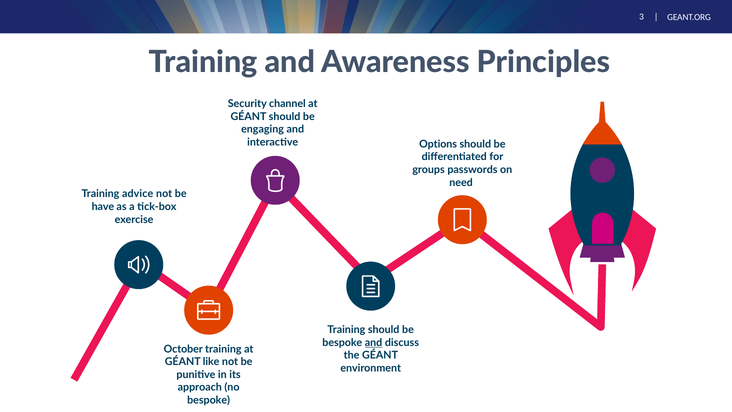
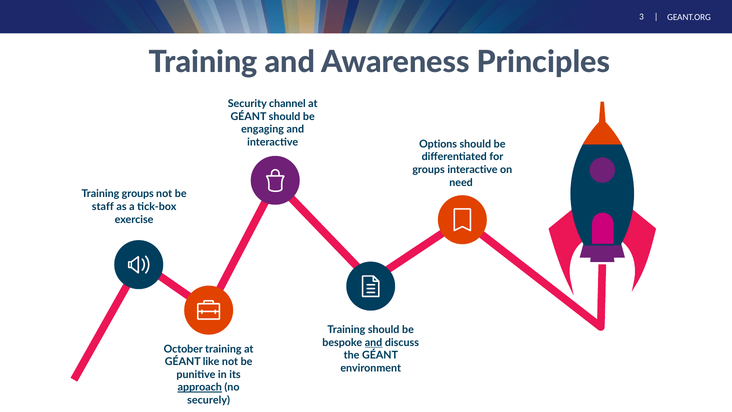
groups passwords: passwords -> interactive
Training advice: advice -> groups
have: have -> staff
approach underline: none -> present
bespoke at (209, 400): bespoke -> securely
